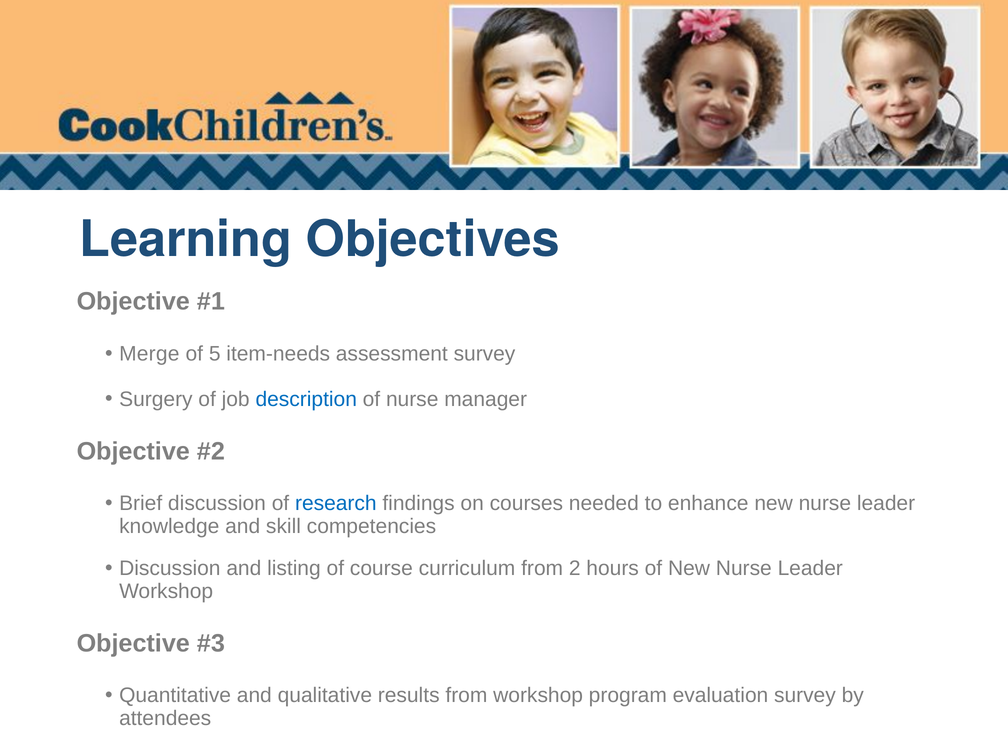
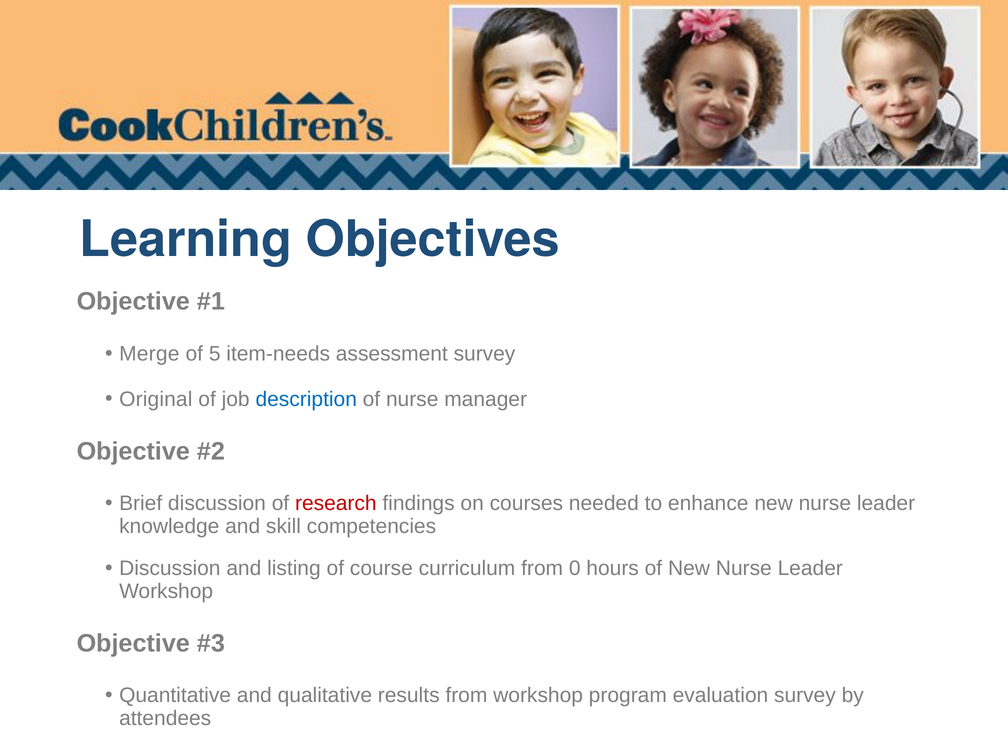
Surgery: Surgery -> Original
research colour: blue -> red
2: 2 -> 0
